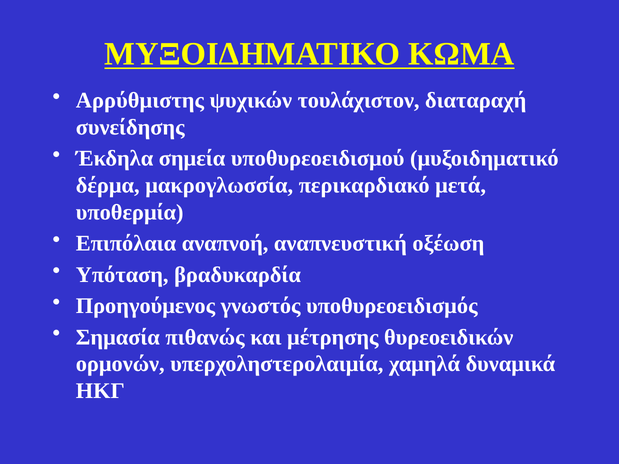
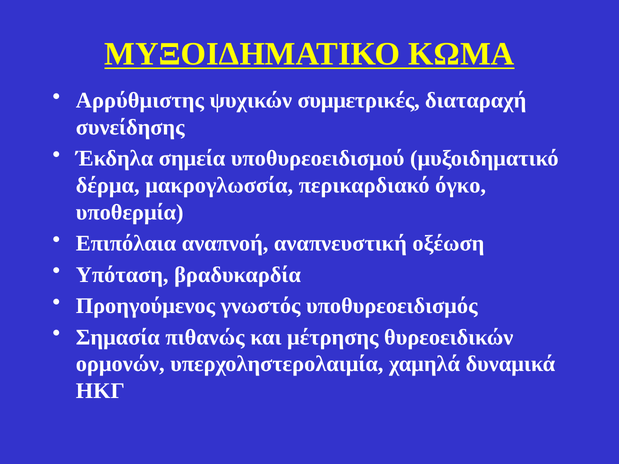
τουλάχιστον: τουλάχιστον -> συμμετρικές
μετά: μετά -> όγκο
